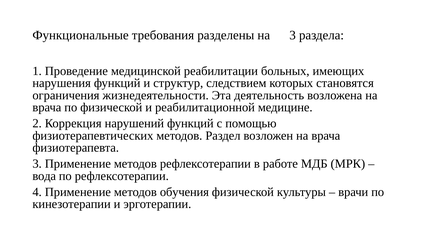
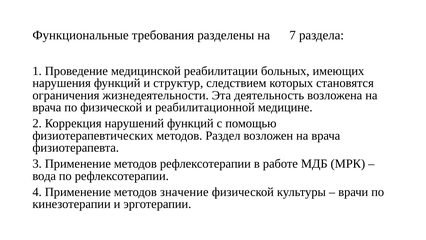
на 3: 3 -> 7
обучения: обучения -> значение
